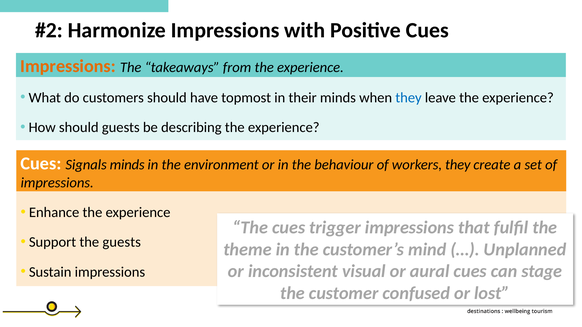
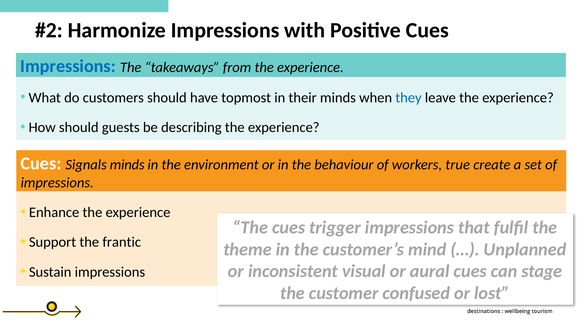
Impressions at (68, 66) colour: orange -> blue
workers they: they -> true
the guests: guests -> frantic
